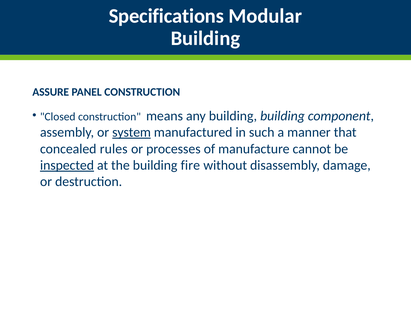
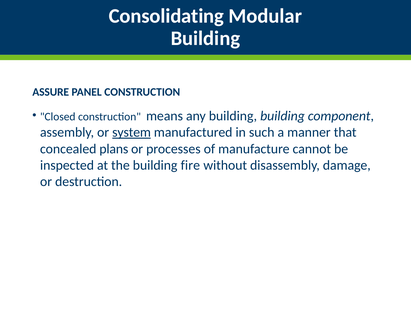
Specifications: Specifications -> Consolidating
rules: rules -> plans
inspected underline: present -> none
